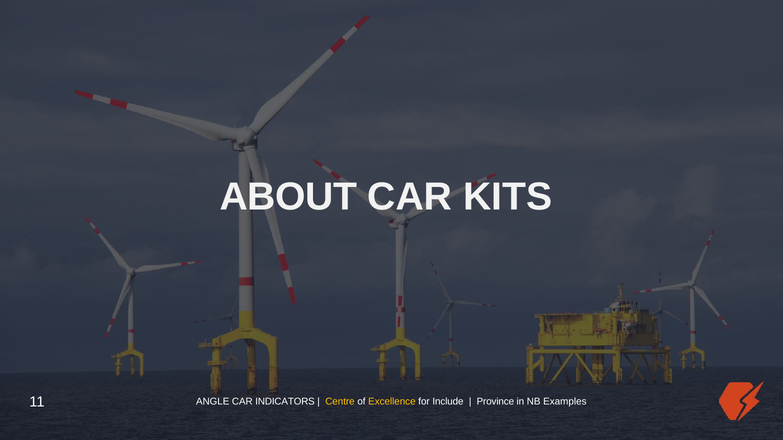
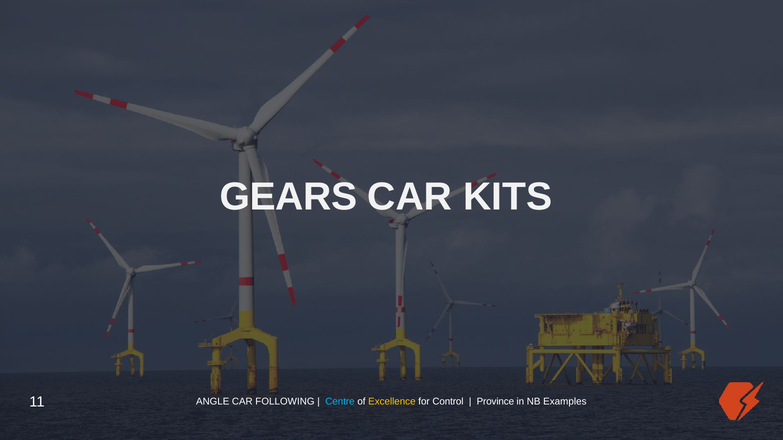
ABOUT: ABOUT -> GEARS
INDICATORS: INDICATORS -> FOLLOWING
Centre colour: yellow -> light blue
Include: Include -> Control
